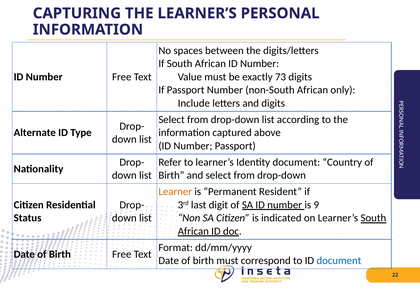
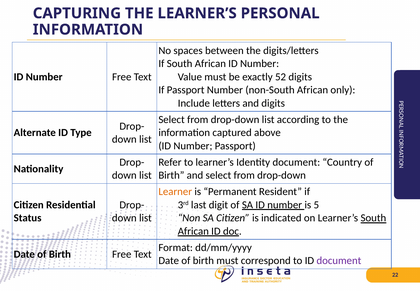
73: 73 -> 52
9: 9 -> 5
document at (339, 261) colour: blue -> purple
